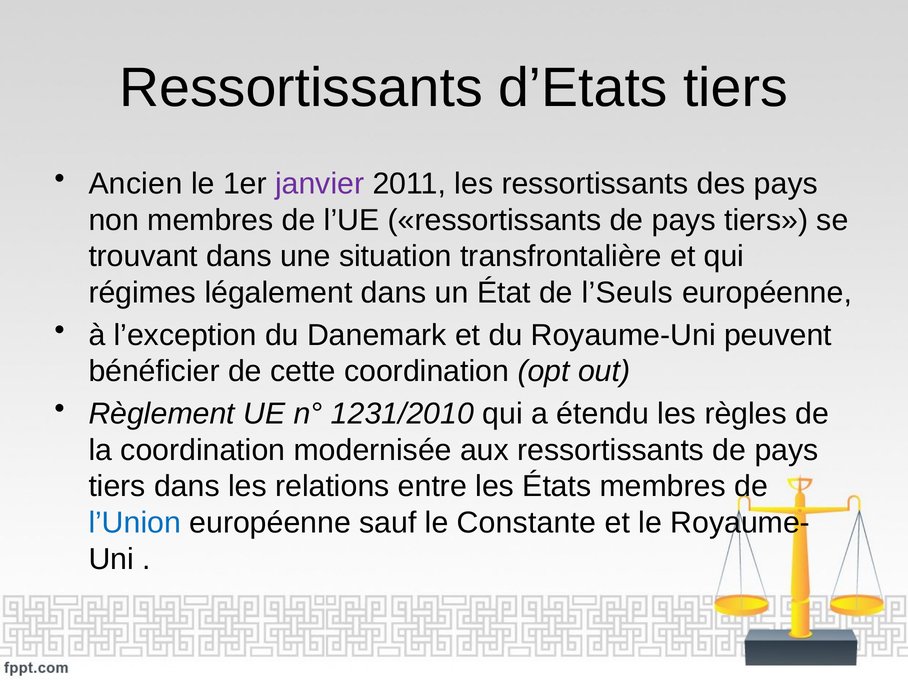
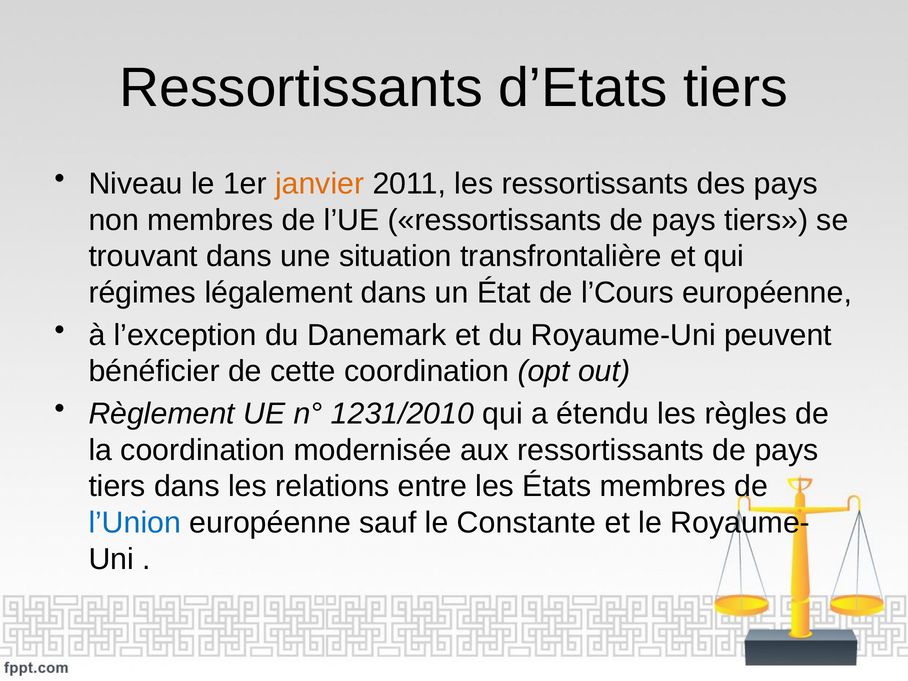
Ancien: Ancien -> Niveau
janvier colour: purple -> orange
l’Seuls: l’Seuls -> l’Cours
